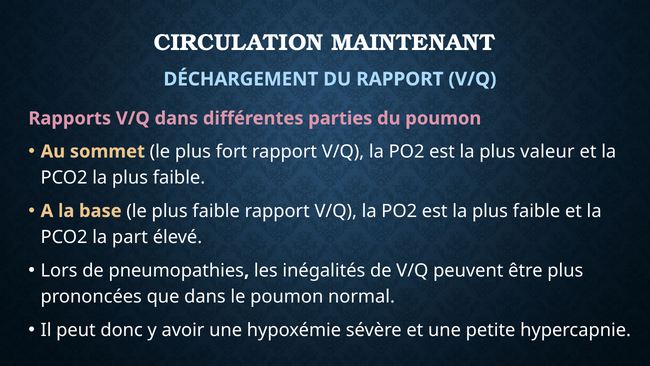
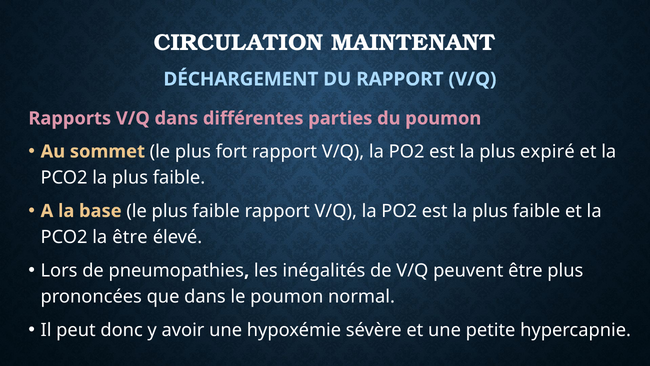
valeur: valeur -> expiré
la part: part -> être
